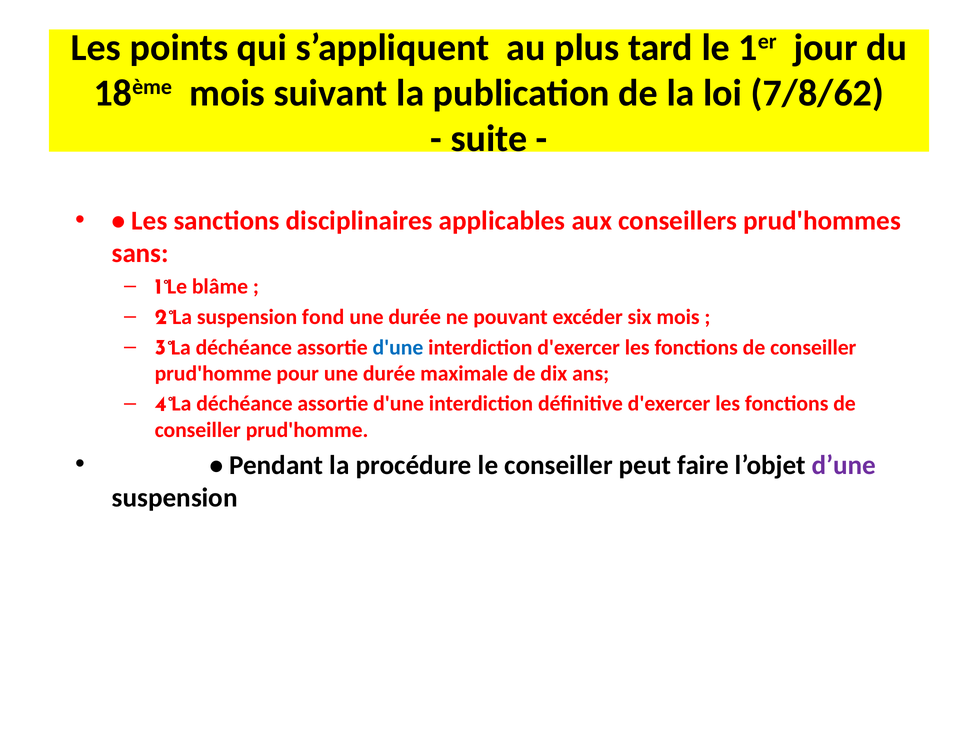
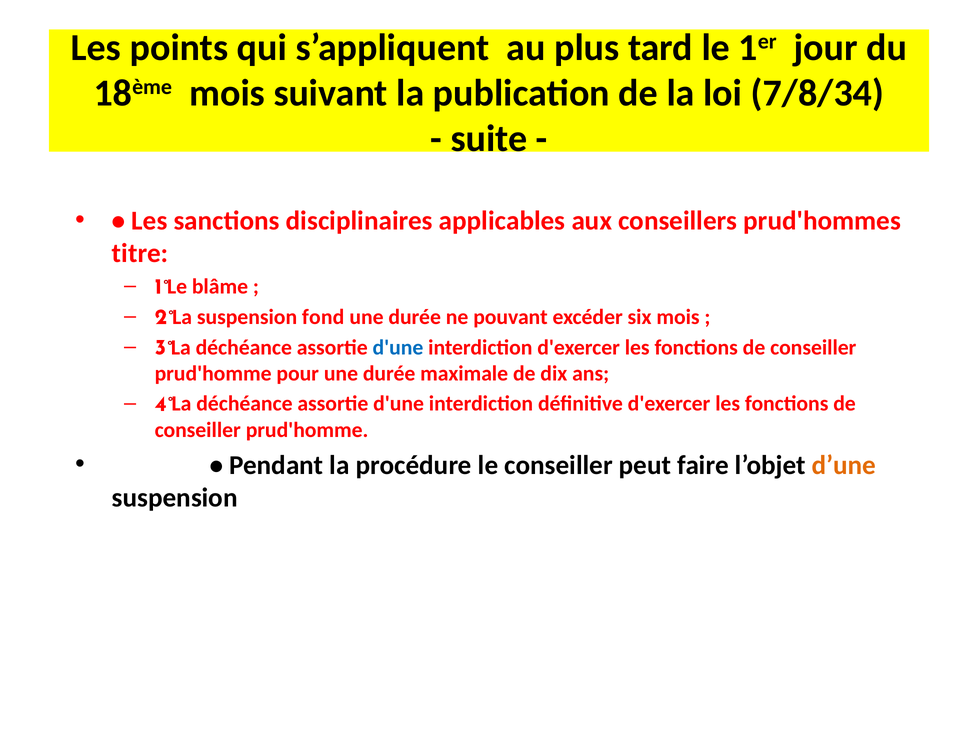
7/8/62: 7/8/62 -> 7/8/34
sans: sans -> titre
d’une colour: purple -> orange
